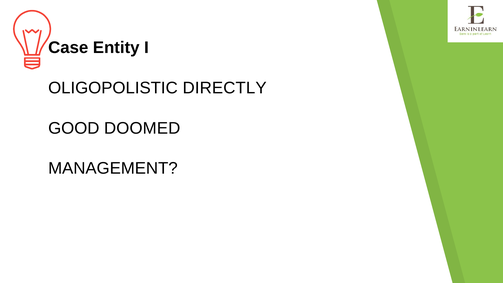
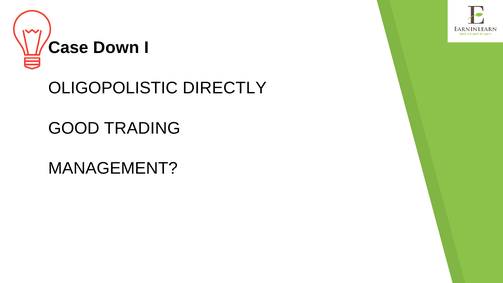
Entity: Entity -> Down
DOOMED: DOOMED -> TRADING
